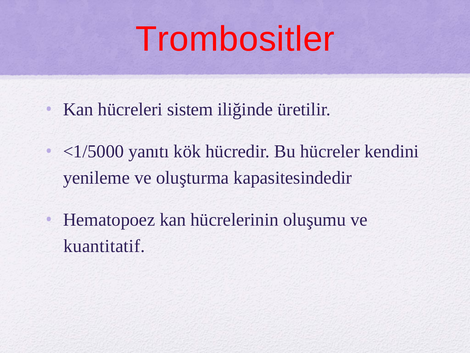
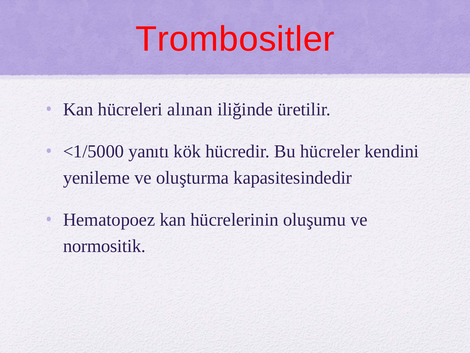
sistem: sistem -> alınan
kuantitatif: kuantitatif -> normositik
